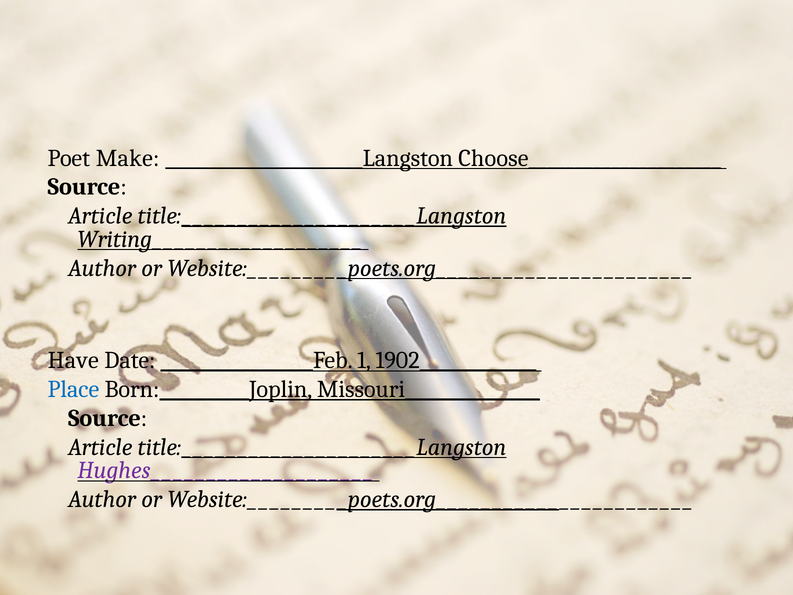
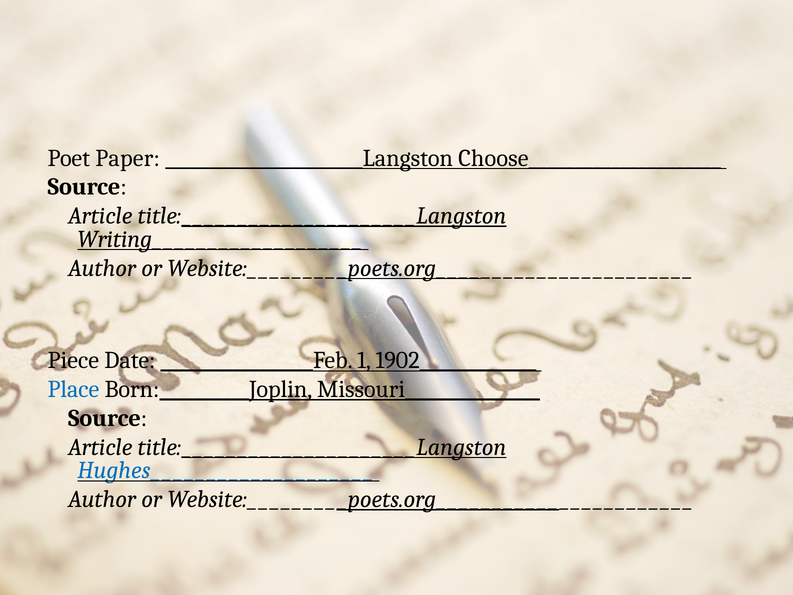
Make: Make -> Paper
Have: Have -> Piece
Hughes____________________ colour: purple -> blue
